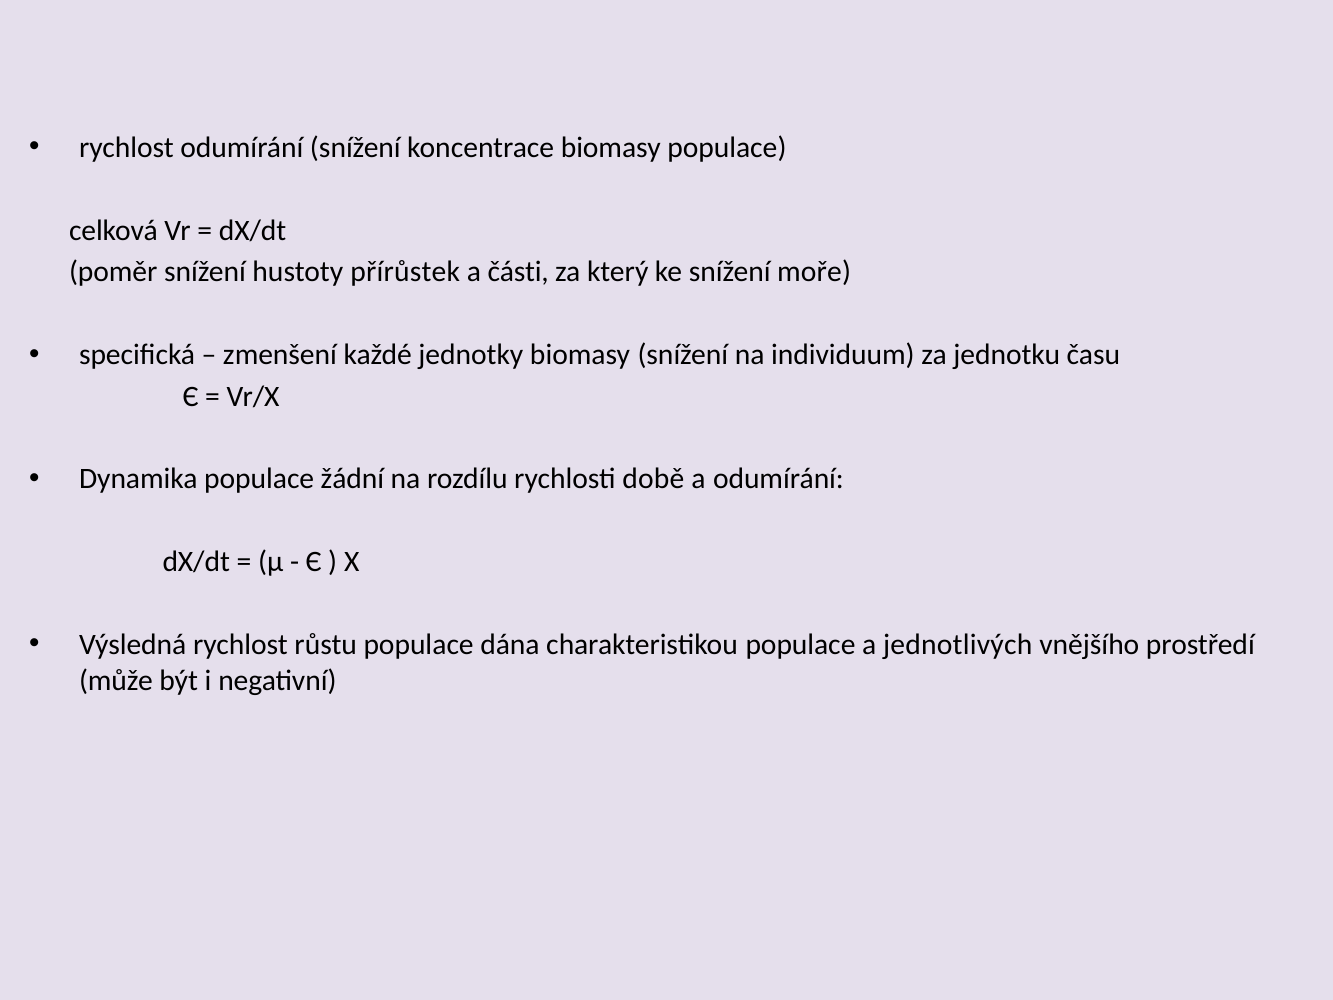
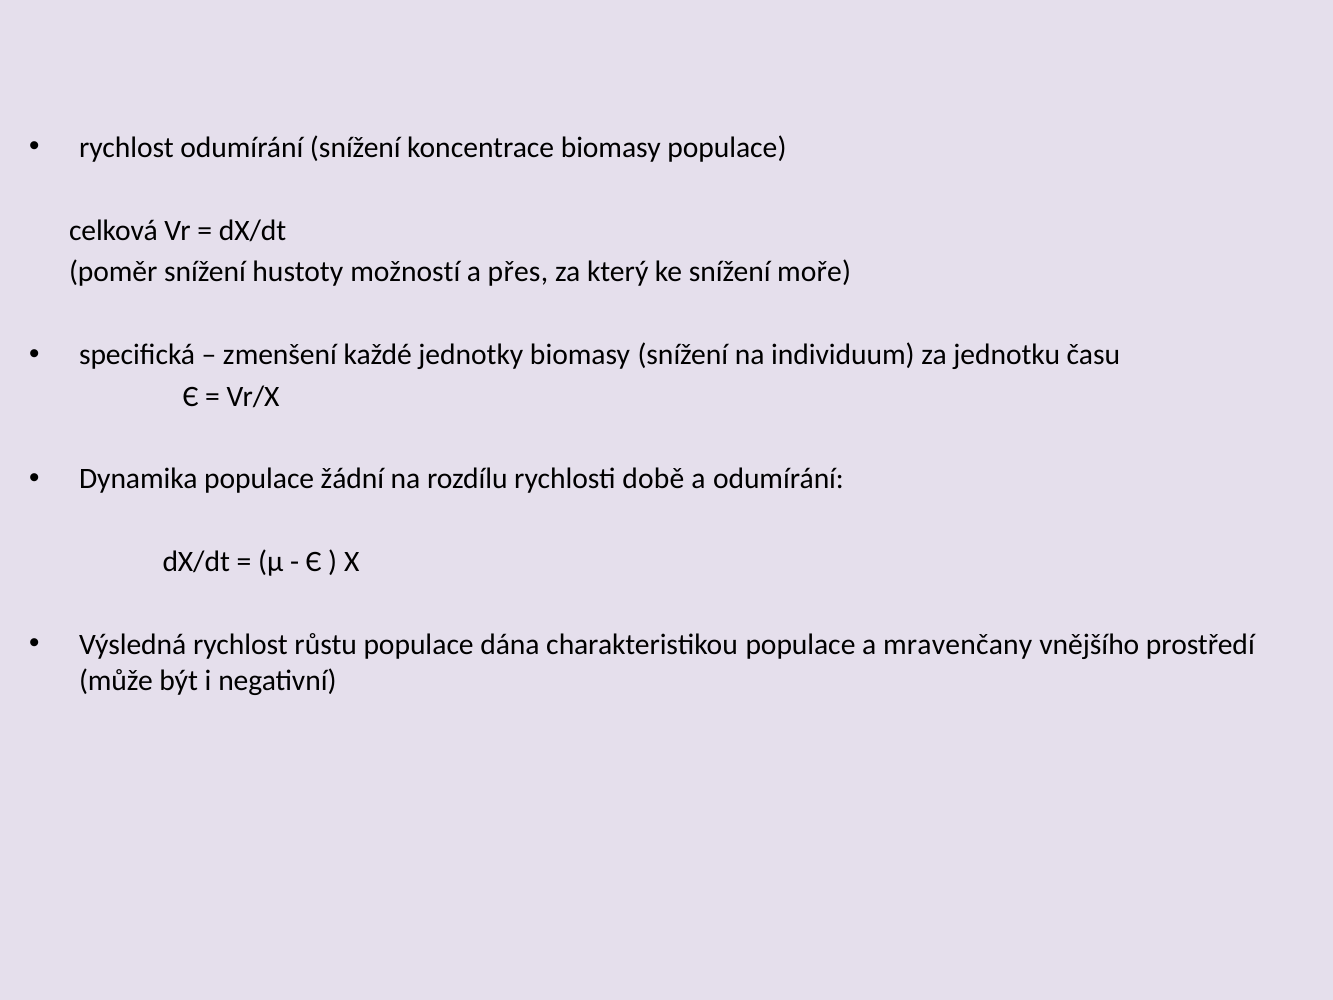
přírůstek: přírůstek -> možností
části: části -> přes
jednotlivých: jednotlivých -> mravenčany
